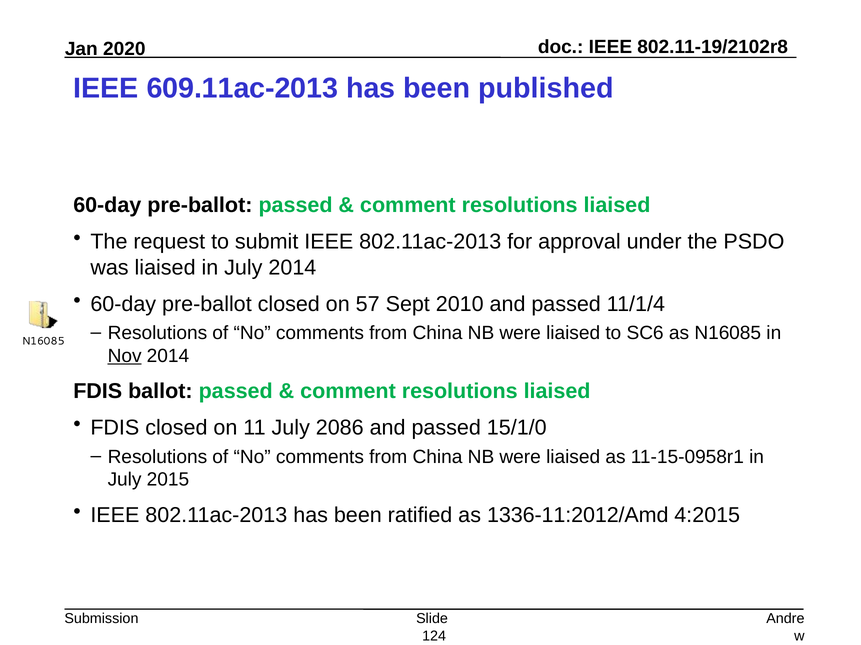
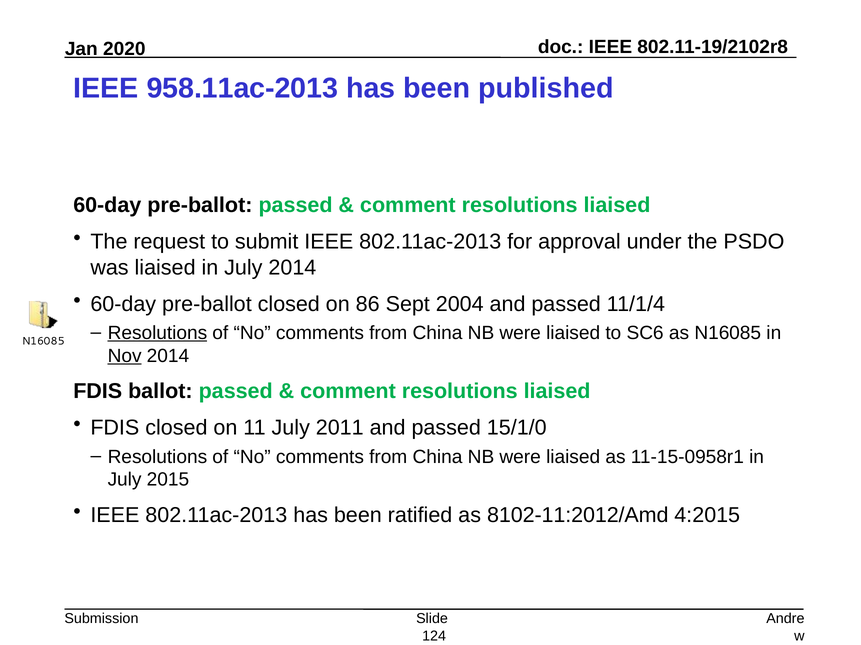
609.11ac-2013: 609.11ac-2013 -> 958.11ac-2013
57: 57 -> 86
2010: 2010 -> 2004
Resolutions at (157, 333) underline: none -> present
2086: 2086 -> 2011
1336-11:2012/Amd: 1336-11:2012/Amd -> 8102-11:2012/Amd
